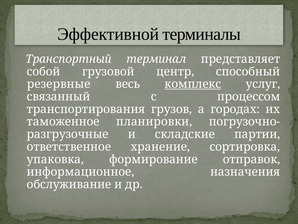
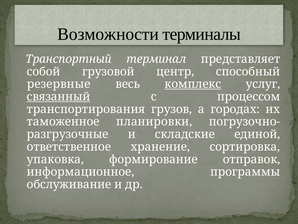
Эффективной: Эффективной -> Возможности
связанный underline: none -> present
партии: партии -> единой
назначения: назначения -> программы
